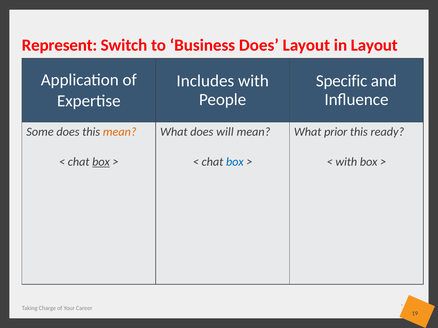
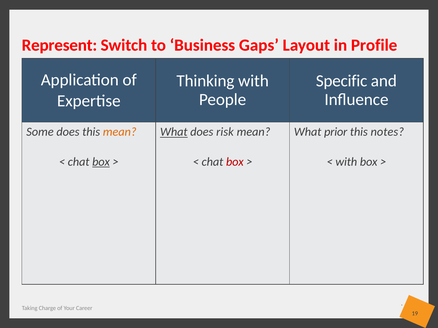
Business Does: Does -> Gaps
in Layout: Layout -> Profile
Includes: Includes -> Thinking
What at (174, 132) underline: none -> present
will: will -> risk
ready: ready -> notes
box at (235, 162) colour: blue -> red
